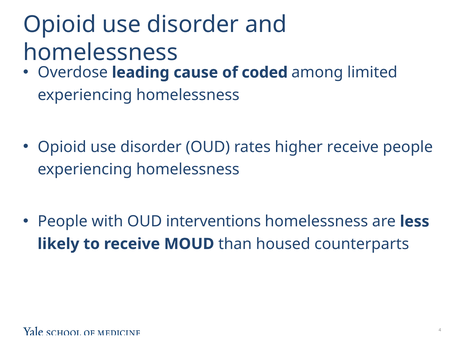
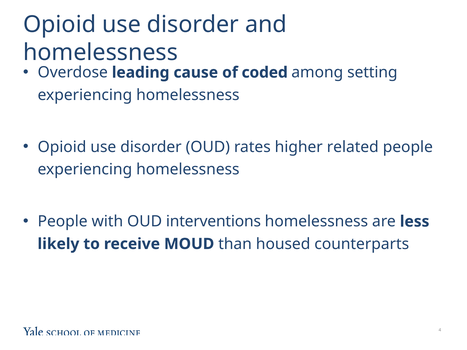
limited: limited -> setting
higher receive: receive -> related
